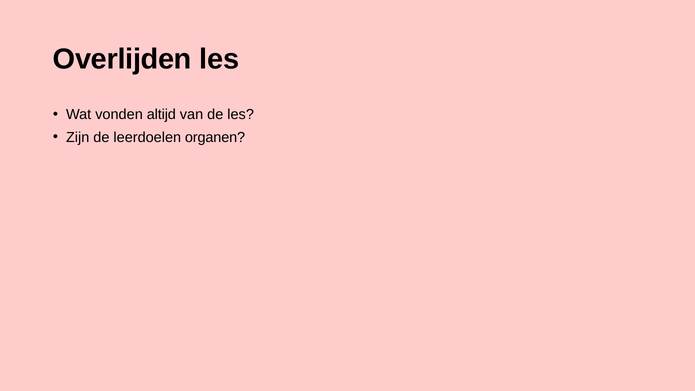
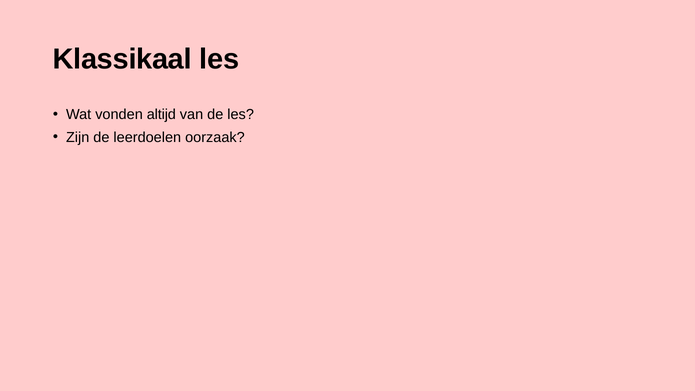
Overlijden: Overlijden -> Klassikaal
organen: organen -> oorzaak
